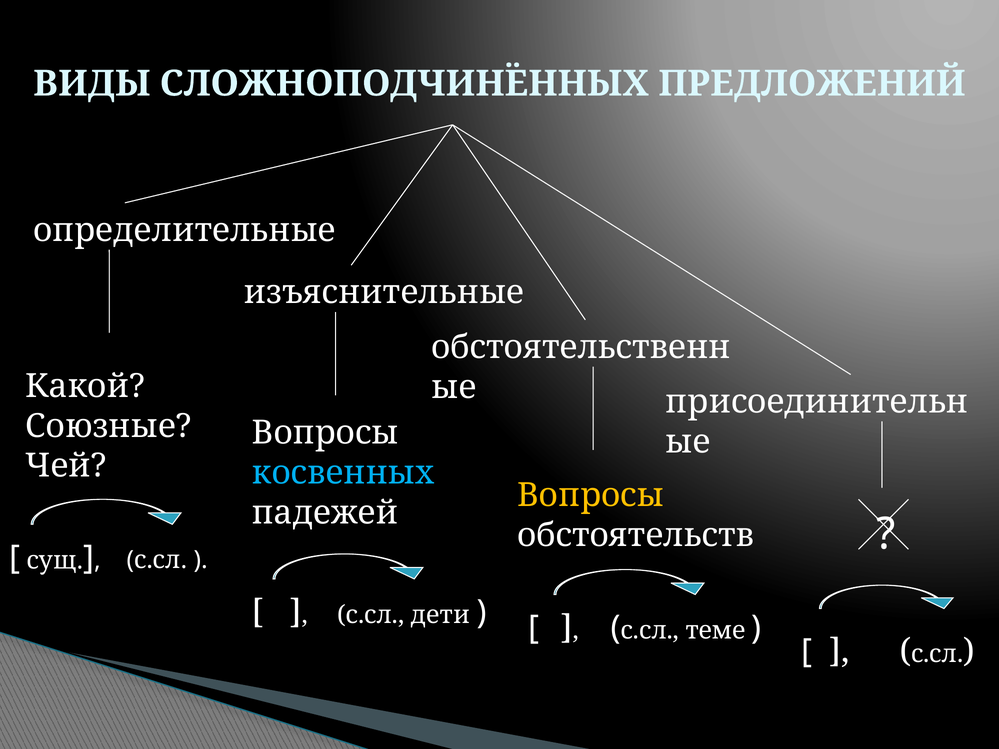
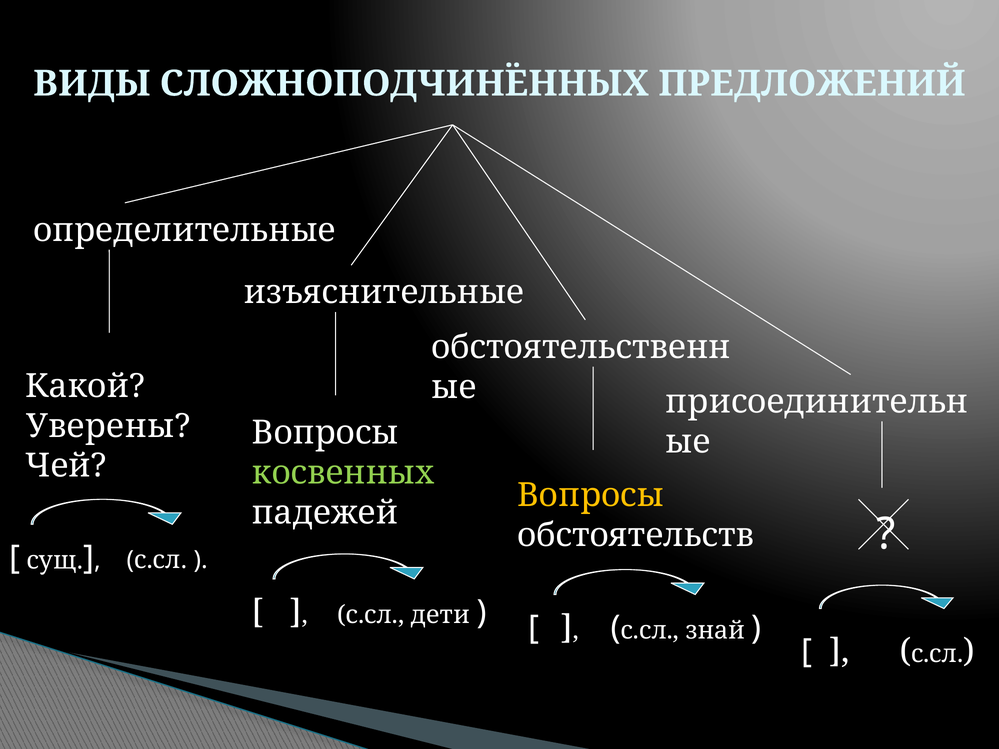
Союзные: Союзные -> Уверены
косвенных colour: light blue -> light green
теме: теме -> знай
